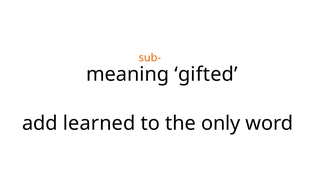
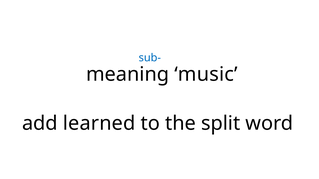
sub- colour: orange -> blue
gifted: gifted -> music
only: only -> split
